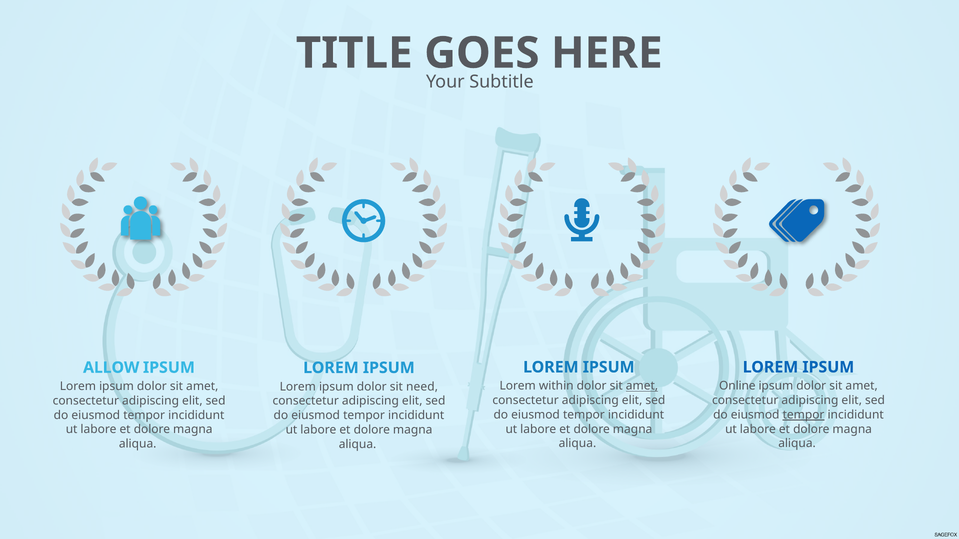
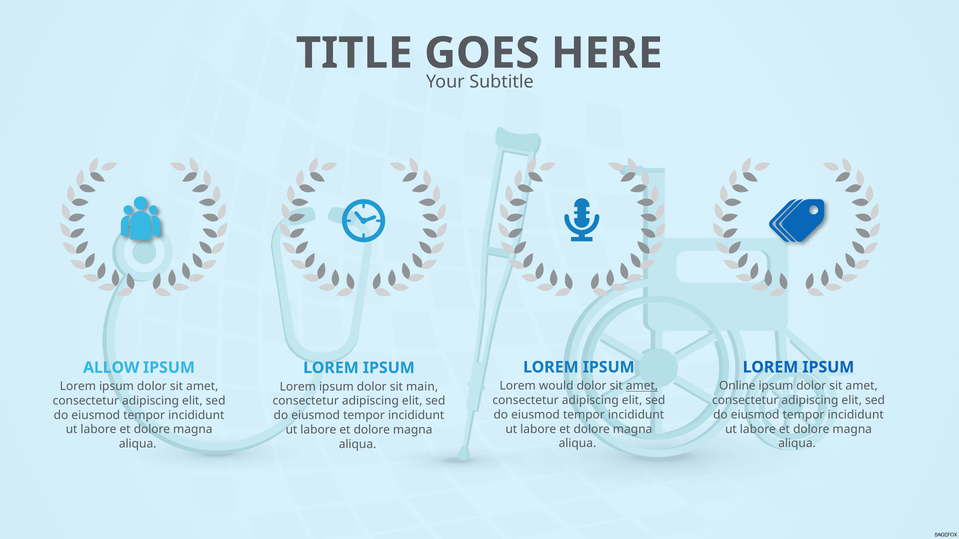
within: within -> would
need: need -> main
tempor at (804, 415) underline: present -> none
